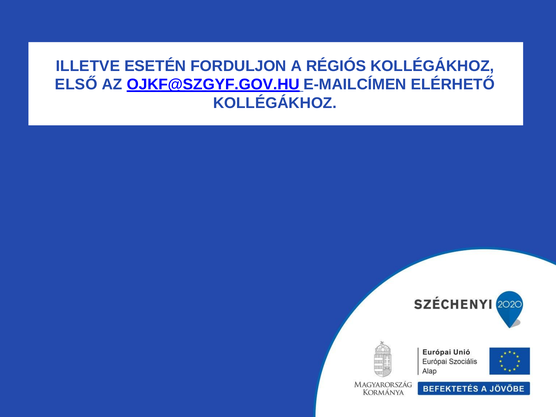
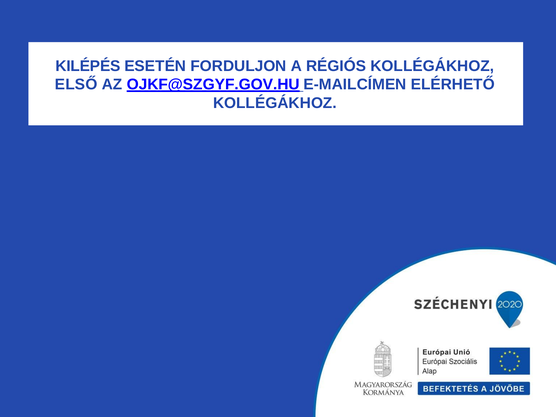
ILLETVE: ILLETVE -> KILÉPÉS
